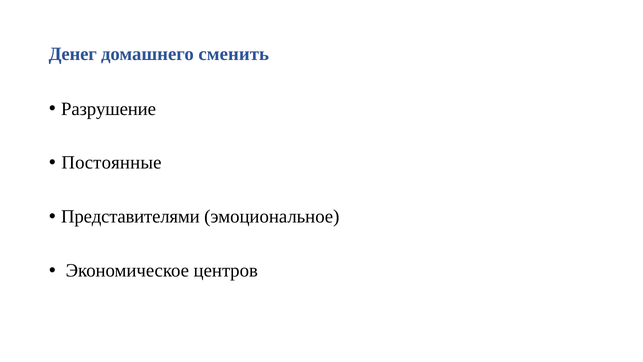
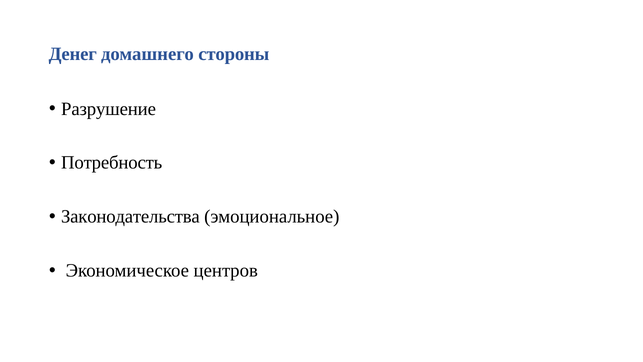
сменить: сменить -> стороны
Постоянные: Постоянные -> Потребность
Представителями: Представителями -> Законодательства
